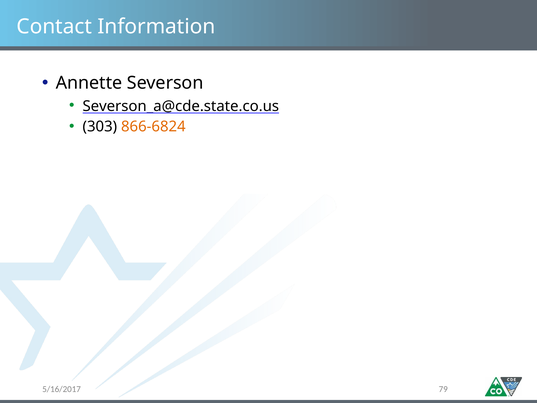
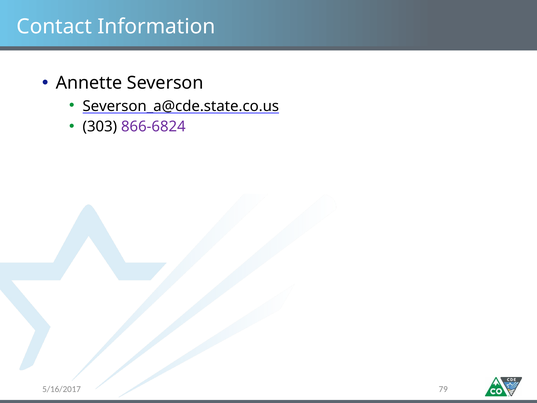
866-6824 colour: orange -> purple
